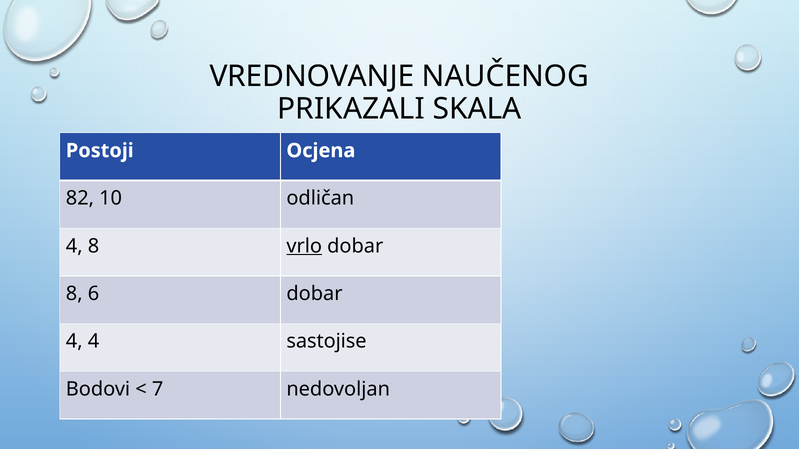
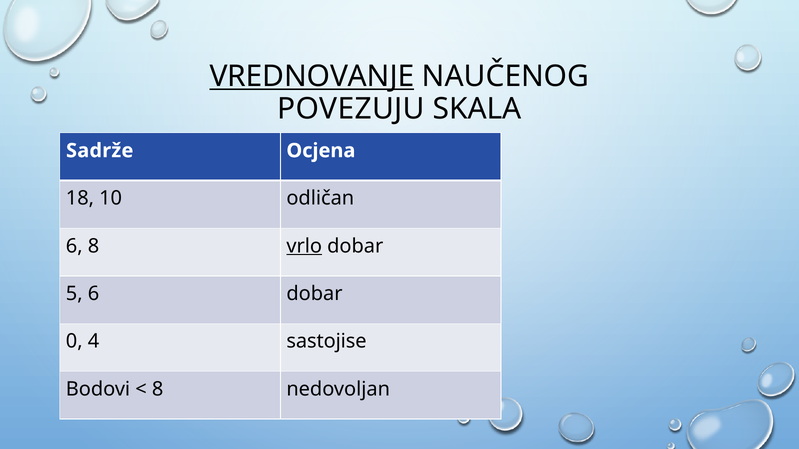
VREDNOVANJE underline: none -> present
PRIKAZALI: PRIKAZALI -> POVEZUJU
Postoji: Postoji -> Sadrže
82: 82 -> 18
4 at (74, 246): 4 -> 6
8 at (74, 294): 8 -> 5
4 at (74, 342): 4 -> 0
7 at (158, 389): 7 -> 8
